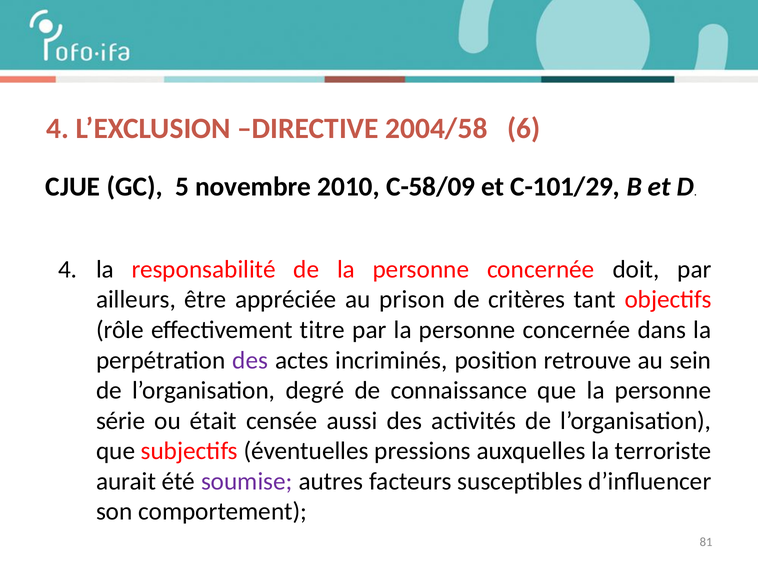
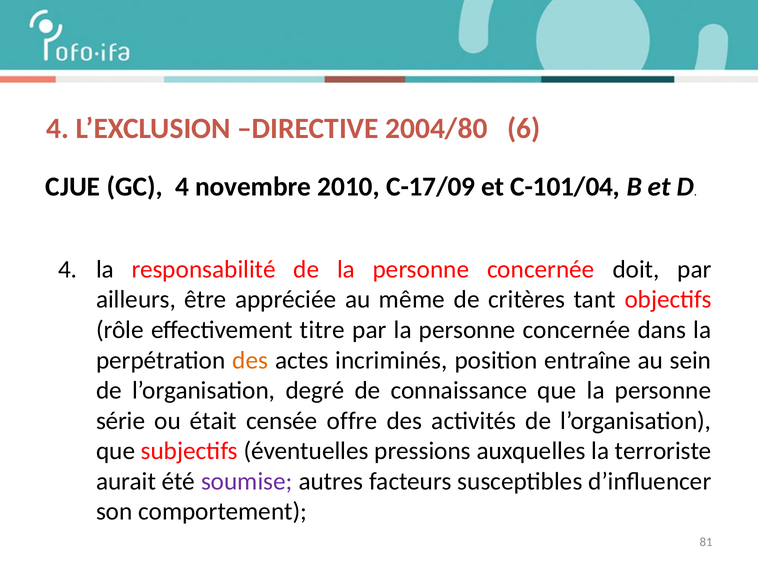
2004/58: 2004/58 -> 2004/80
GC 5: 5 -> 4
C-58/09: C-58/09 -> C-17/09
C-101/29: C-101/29 -> C-101/04
prison: prison -> même
des at (250, 361) colour: purple -> orange
retrouve: retrouve -> entraîne
aussi: aussi -> offre
